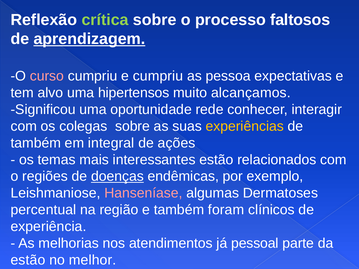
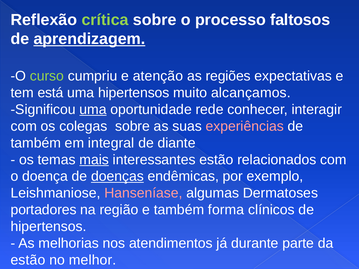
curso colour: pink -> light green
e cumpriu: cumpriu -> atenção
pessoa: pessoa -> regiões
alvo: alvo -> está
uma at (93, 110) underline: none -> present
experiências colour: yellow -> pink
ações: ações -> diante
mais underline: none -> present
regiões: regiões -> doença
percentual: percentual -> portadores
foram: foram -> forma
experiência at (48, 227): experiência -> hipertensos
pessoal: pessoal -> durante
